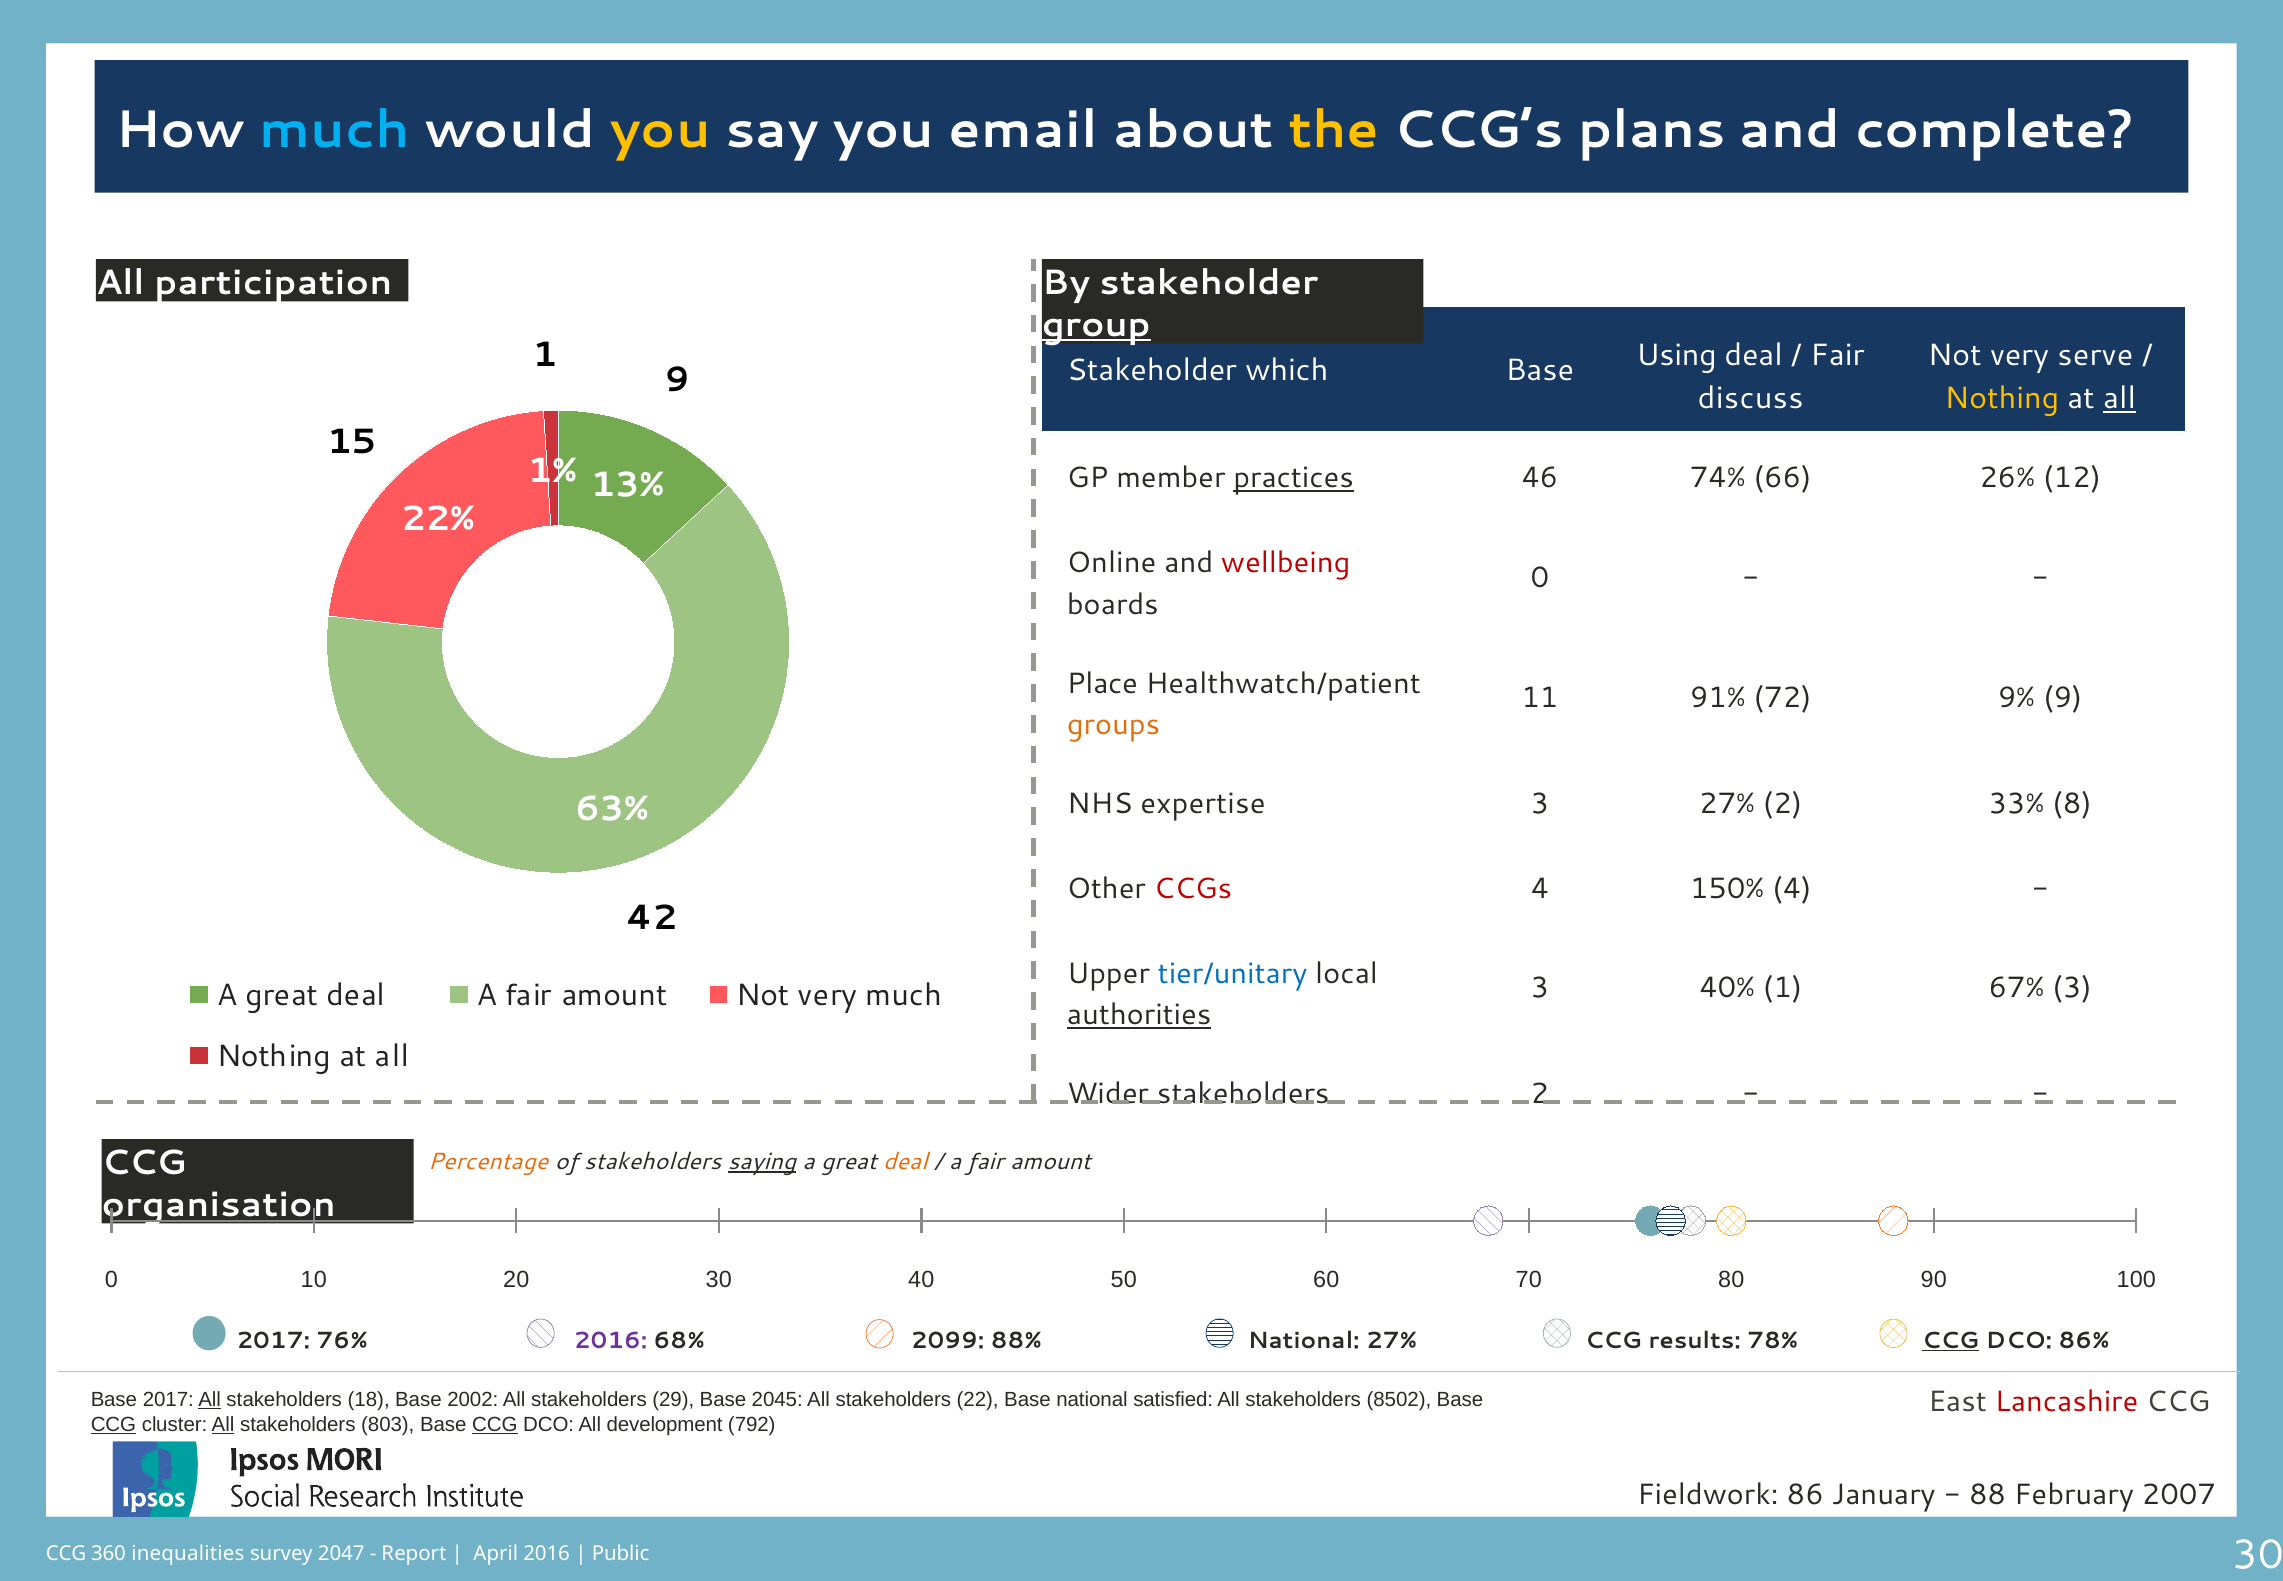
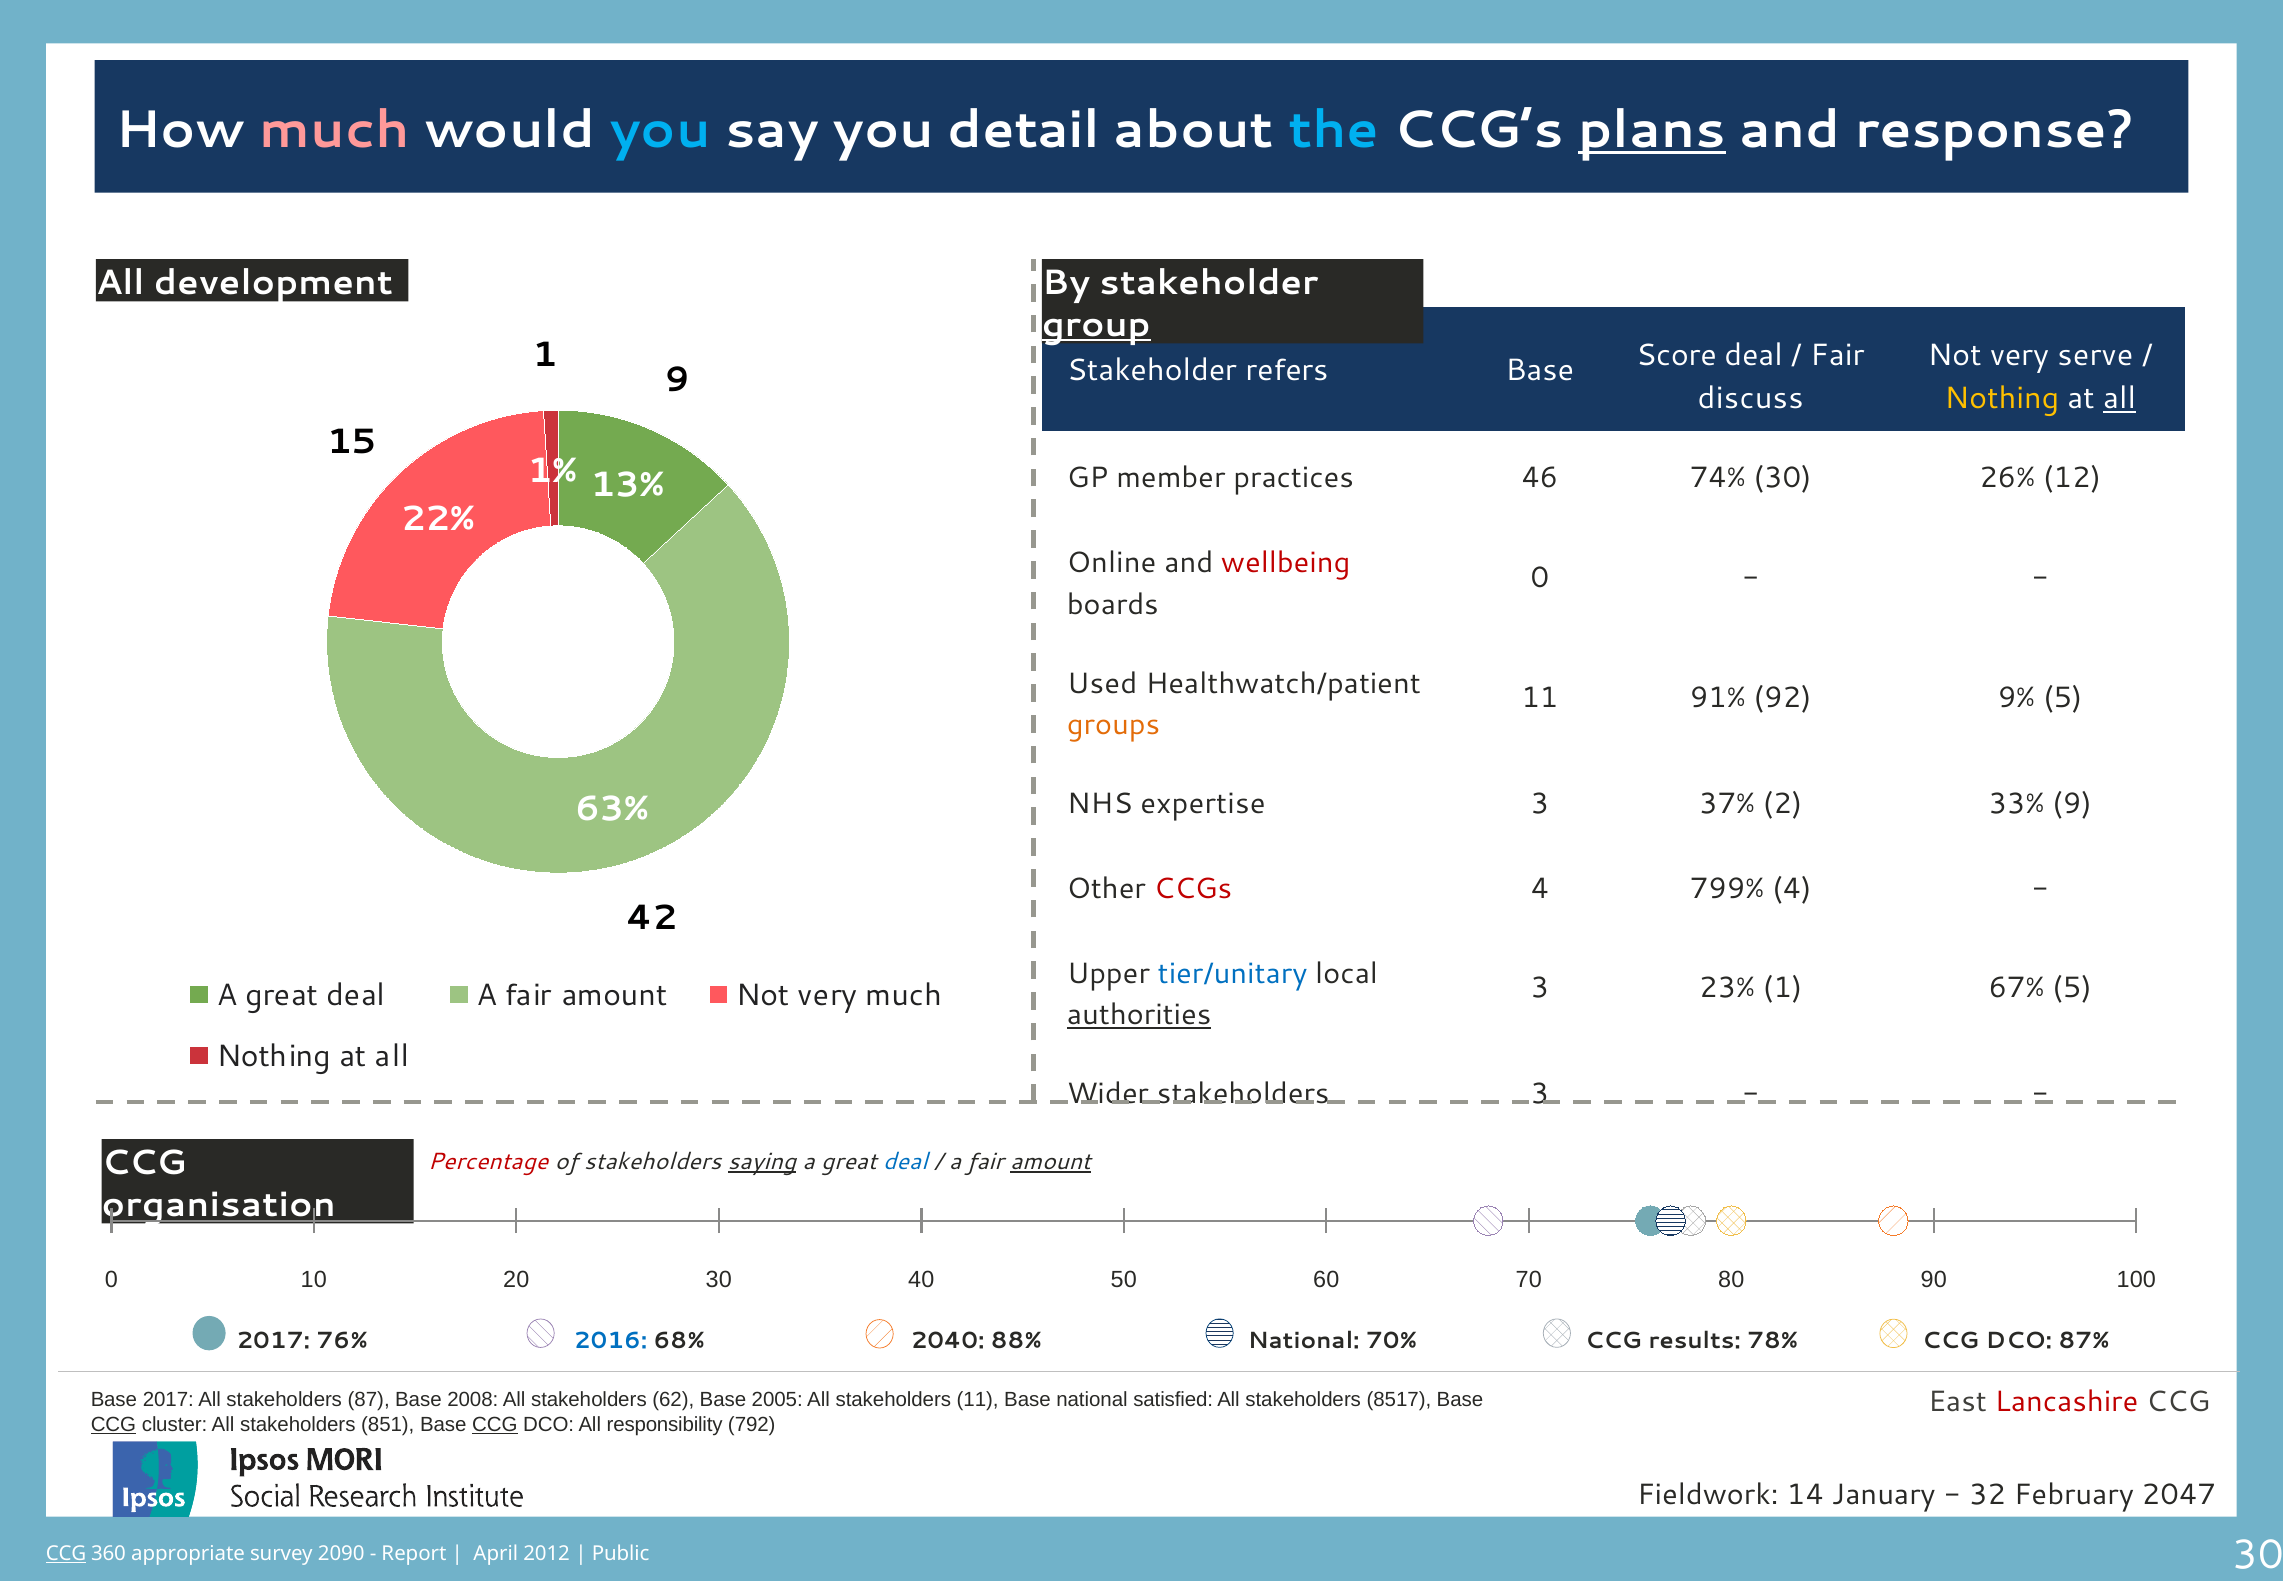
much at (335, 130) colour: light blue -> pink
you at (660, 130) colour: yellow -> light blue
email: email -> detail
the colour: yellow -> light blue
plans underline: none -> present
complete: complete -> response
participation: participation -> development
Using: Using -> Score
which: which -> refers
practices underline: present -> none
74% 66: 66 -> 30
Place: Place -> Used
72: 72 -> 92
9% 9: 9 -> 5
3 27%: 27% -> 37%
33% 8: 8 -> 9
150%: 150% -> 799%
40%: 40% -> 23%
67% 3: 3 -> 5
stakeholders 2: 2 -> 3
Percentage colour: orange -> red
deal at (905, 1162) colour: orange -> blue
amount at (1051, 1162) underline: none -> present
2016 at (611, 1340) colour: purple -> blue
2099: 2099 -> 2040
National 27%: 27% -> 70%
CCG at (1951, 1340) underline: present -> none
86%: 86% -> 87%
All at (210, 1399) underline: present -> none
18: 18 -> 87
2002: 2002 -> 2008
29: 29 -> 62
2045: 2045 -> 2005
stakeholders 22: 22 -> 11
8502: 8502 -> 8517
All at (223, 1424) underline: present -> none
803: 803 -> 851
development: development -> responsibility
86: 86 -> 14
88: 88 -> 32
2007: 2007 -> 2047
CCG at (66, 1553) underline: none -> present
inequalities: inequalities -> appropriate
2047: 2047 -> 2090
2016 at (547, 1553): 2016 -> 2012
